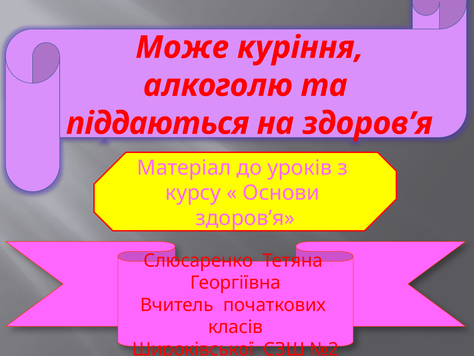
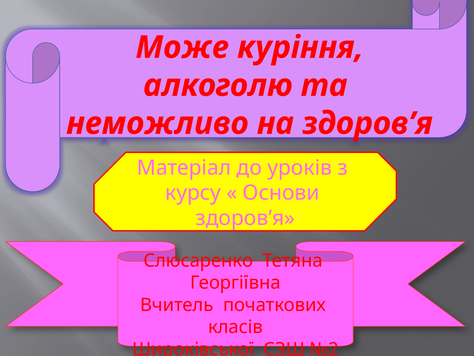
піддаються: піддаються -> неможливо
